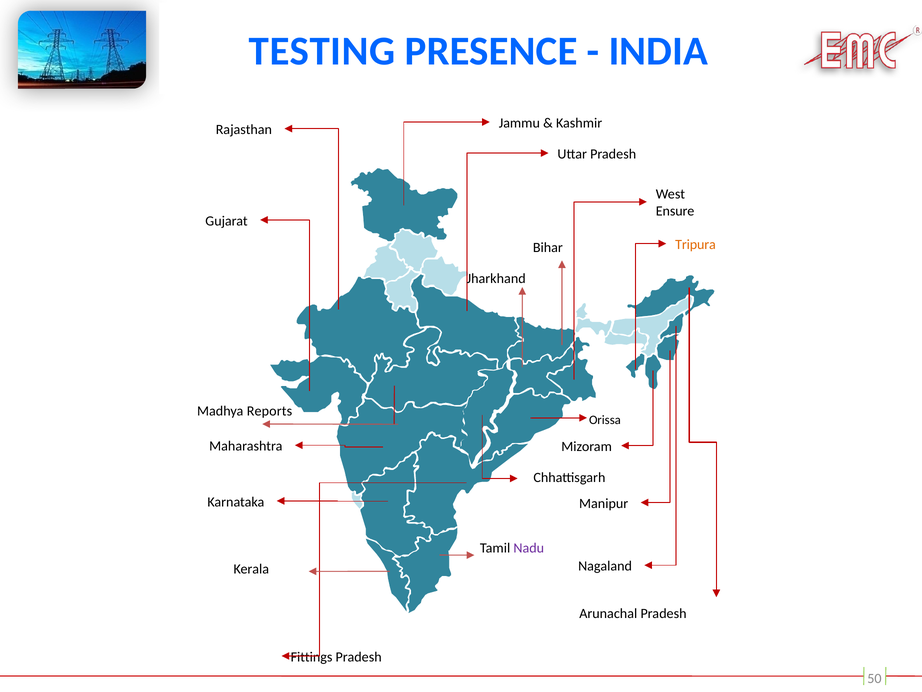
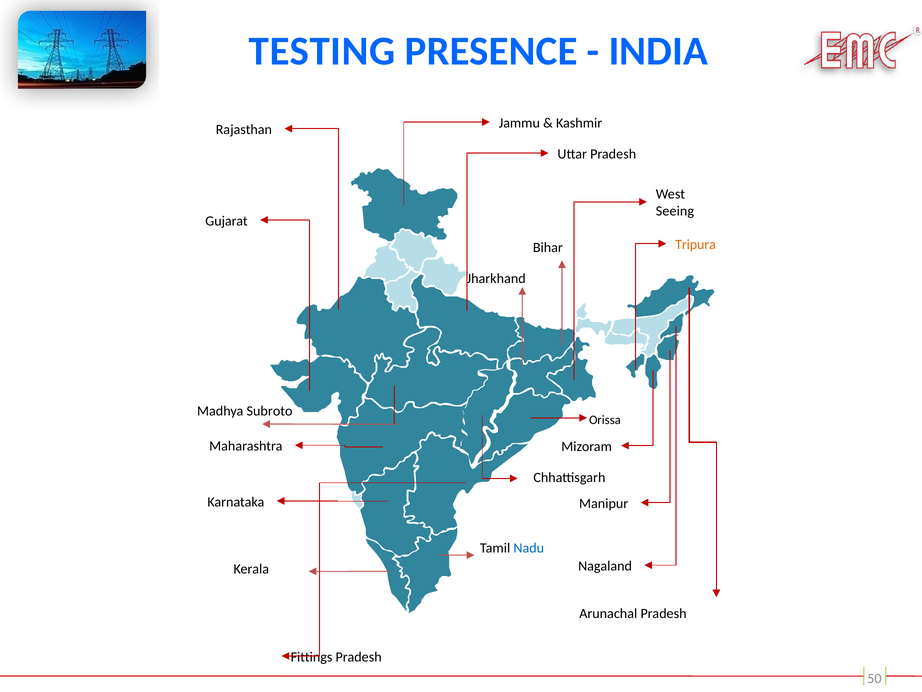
Ensure: Ensure -> Seeing
Reports: Reports -> Subroto
Nadu colour: purple -> blue
